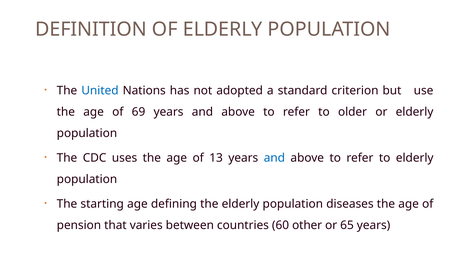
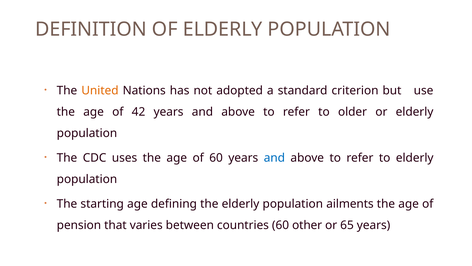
United colour: blue -> orange
69: 69 -> 42
of 13: 13 -> 60
diseases: diseases -> ailments
